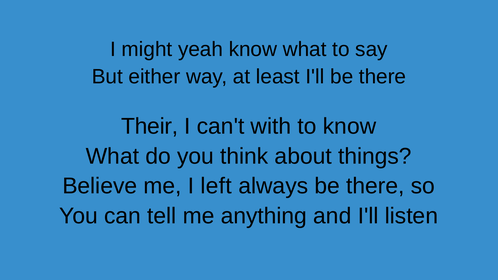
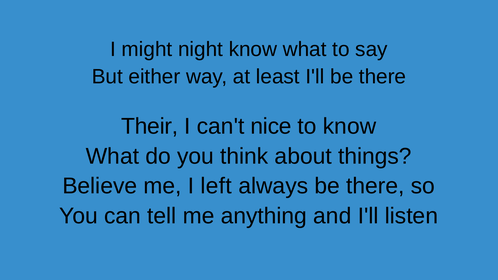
yeah: yeah -> night
with: with -> nice
